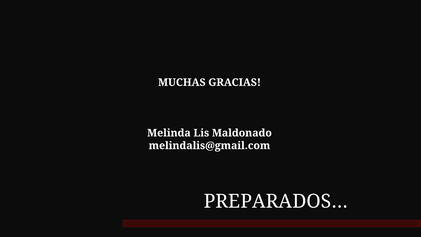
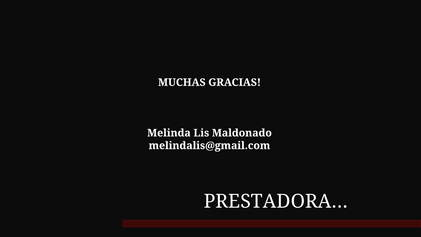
PREPARADOS…: PREPARADOS… -> PRESTADORA…
